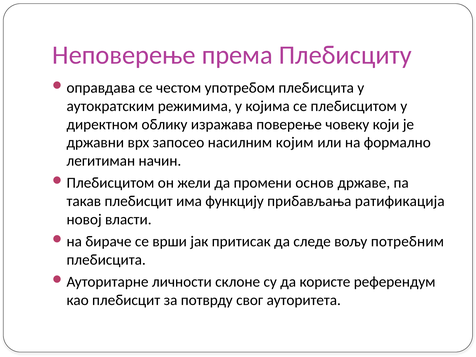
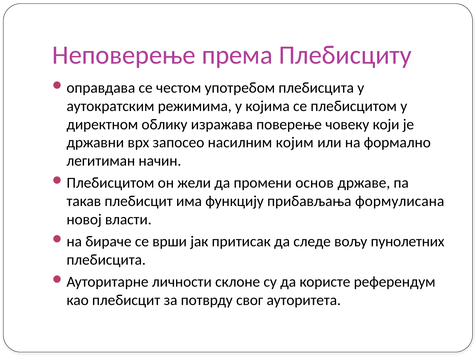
ратификација: ратификација -> формулисана
потребним: потребним -> пунолетних
